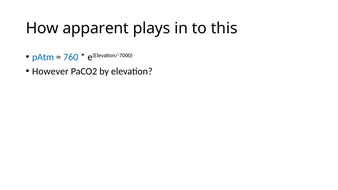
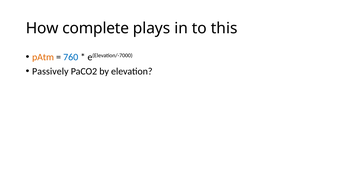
apparent: apparent -> complete
pAtm colour: blue -> orange
However: However -> Passively
